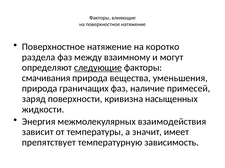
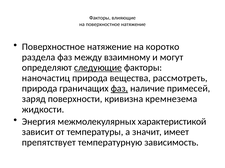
смачивания: смачивания -> наночастиц
уменьшения: уменьшения -> рассмотреть
фаз at (119, 89) underline: none -> present
насыщенных: насыщенных -> кремнезема
взаимодействия: взаимодействия -> характеристикой
